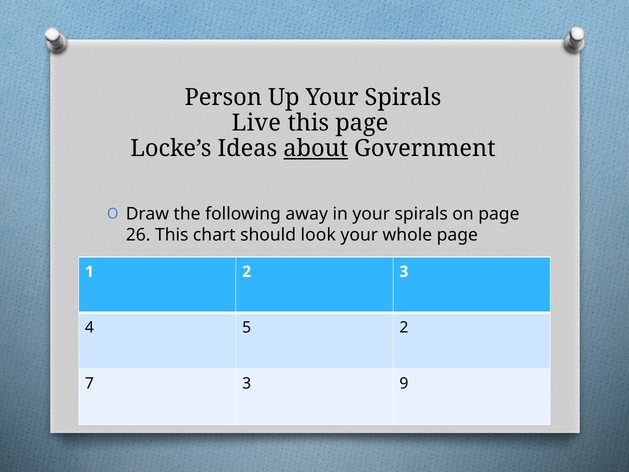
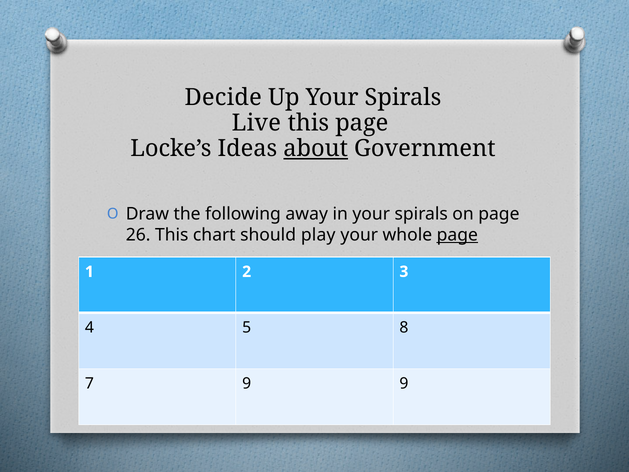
Person: Person -> Decide
look: look -> play
page at (457, 235) underline: none -> present
5 2: 2 -> 8
7 3: 3 -> 9
